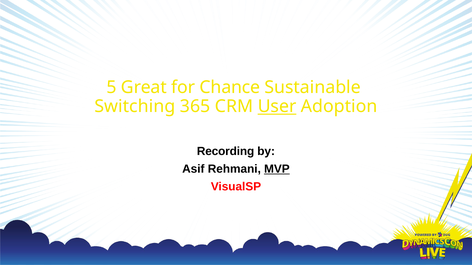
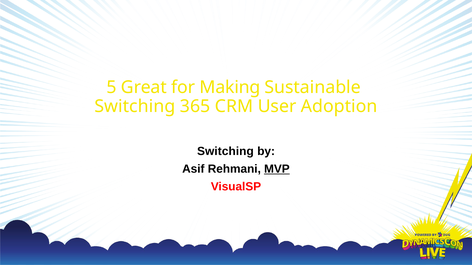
Chance: Chance -> Making
User underline: present -> none
Recording at (226, 152): Recording -> Switching
